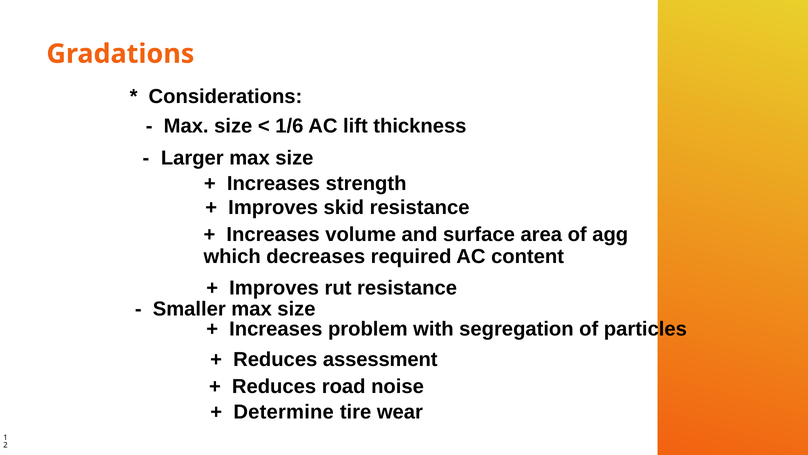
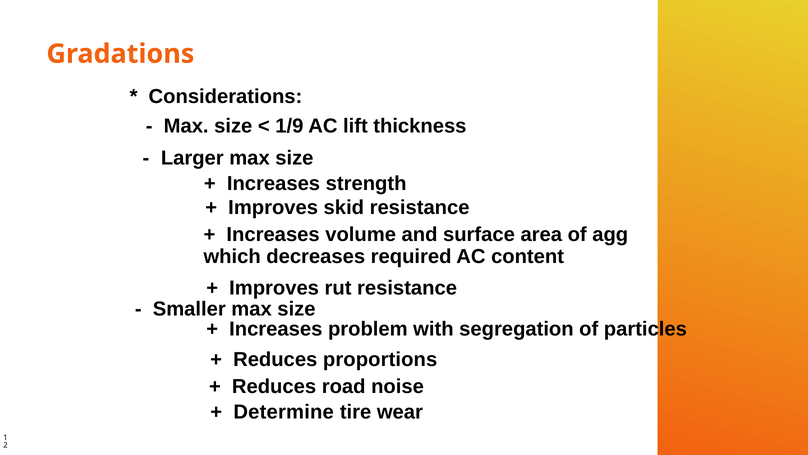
1/6: 1/6 -> 1/9
assessment: assessment -> proportions
